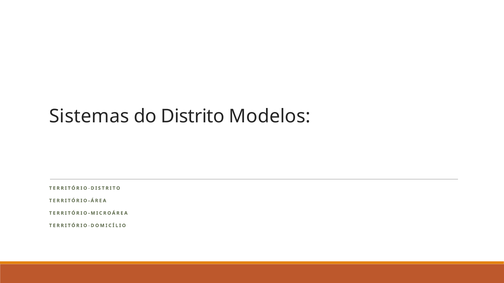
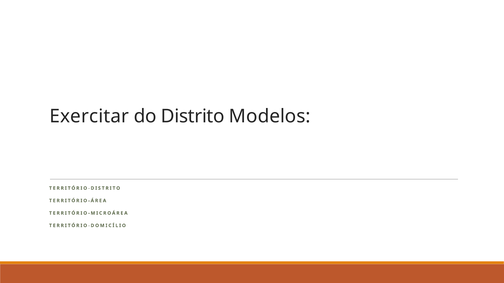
Sistemas: Sistemas -> Exercitar
